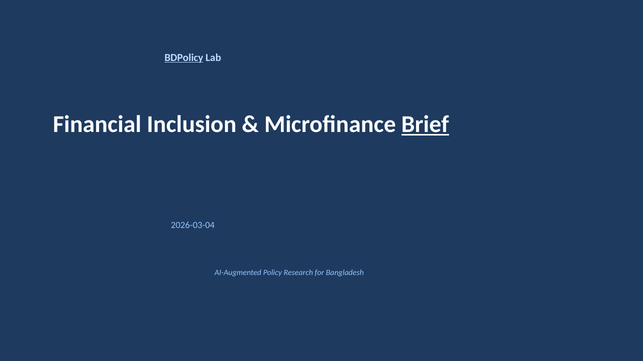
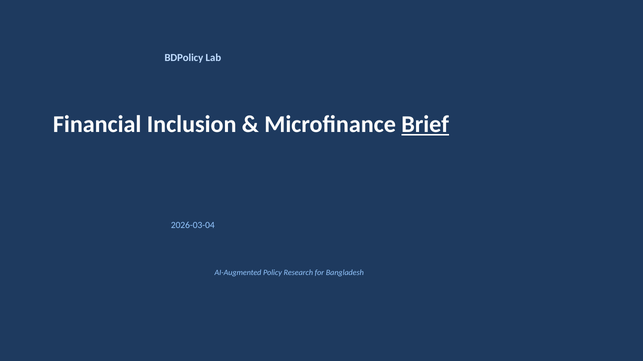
BDPolicy underline: present -> none
